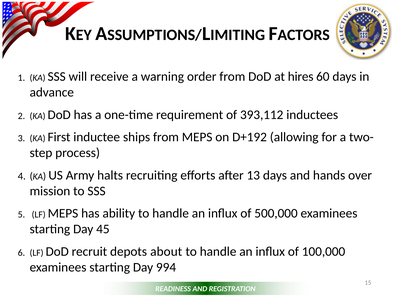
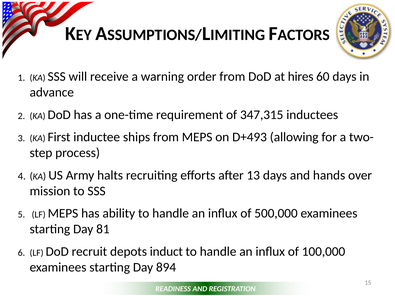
393,112: 393,112 -> 347,315
D+192: D+192 -> D+493
45: 45 -> 81
about: about -> induct
994: 994 -> 894
